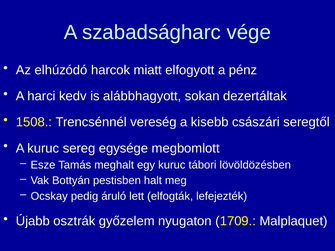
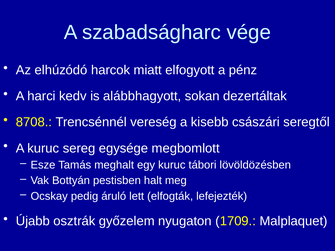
1508: 1508 -> 8708
